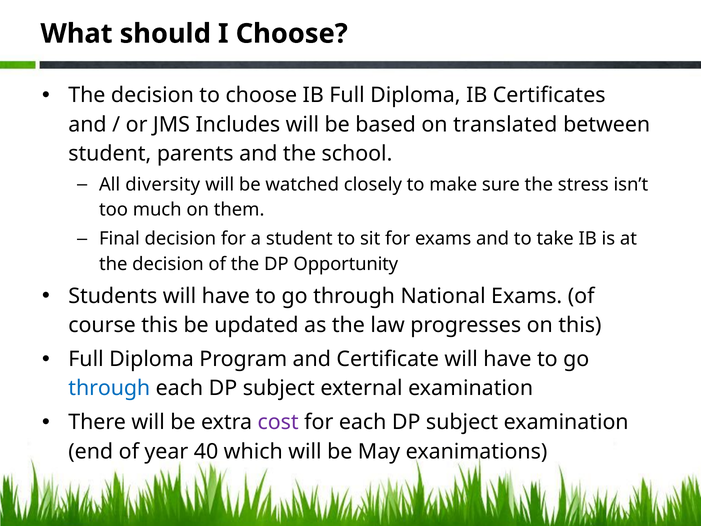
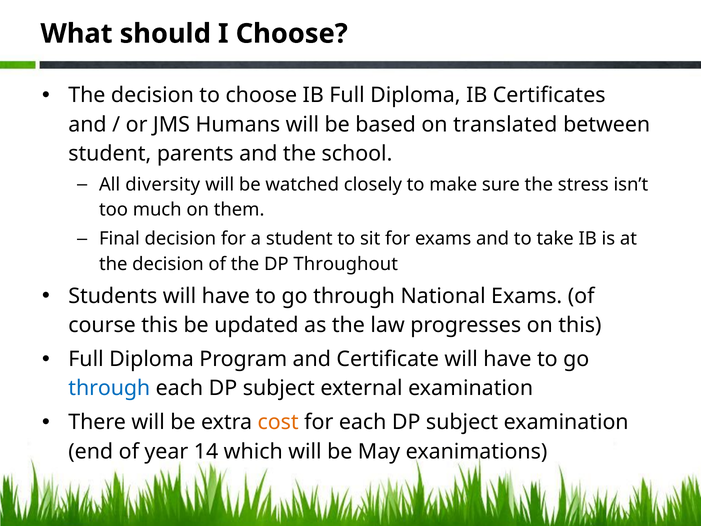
Includes: Includes -> Humans
Opportunity: Opportunity -> Throughout
cost colour: purple -> orange
40: 40 -> 14
